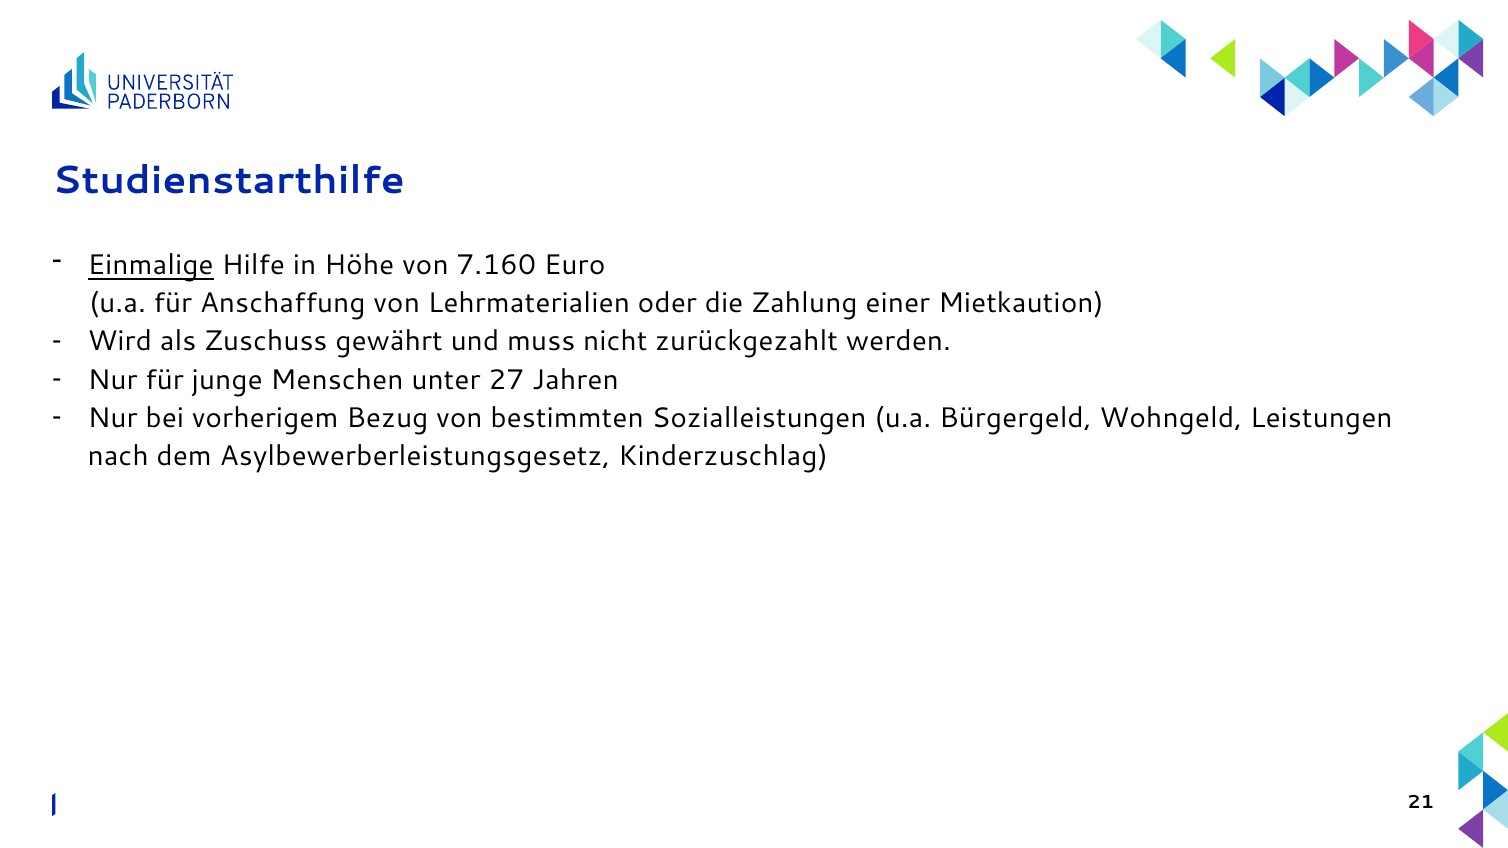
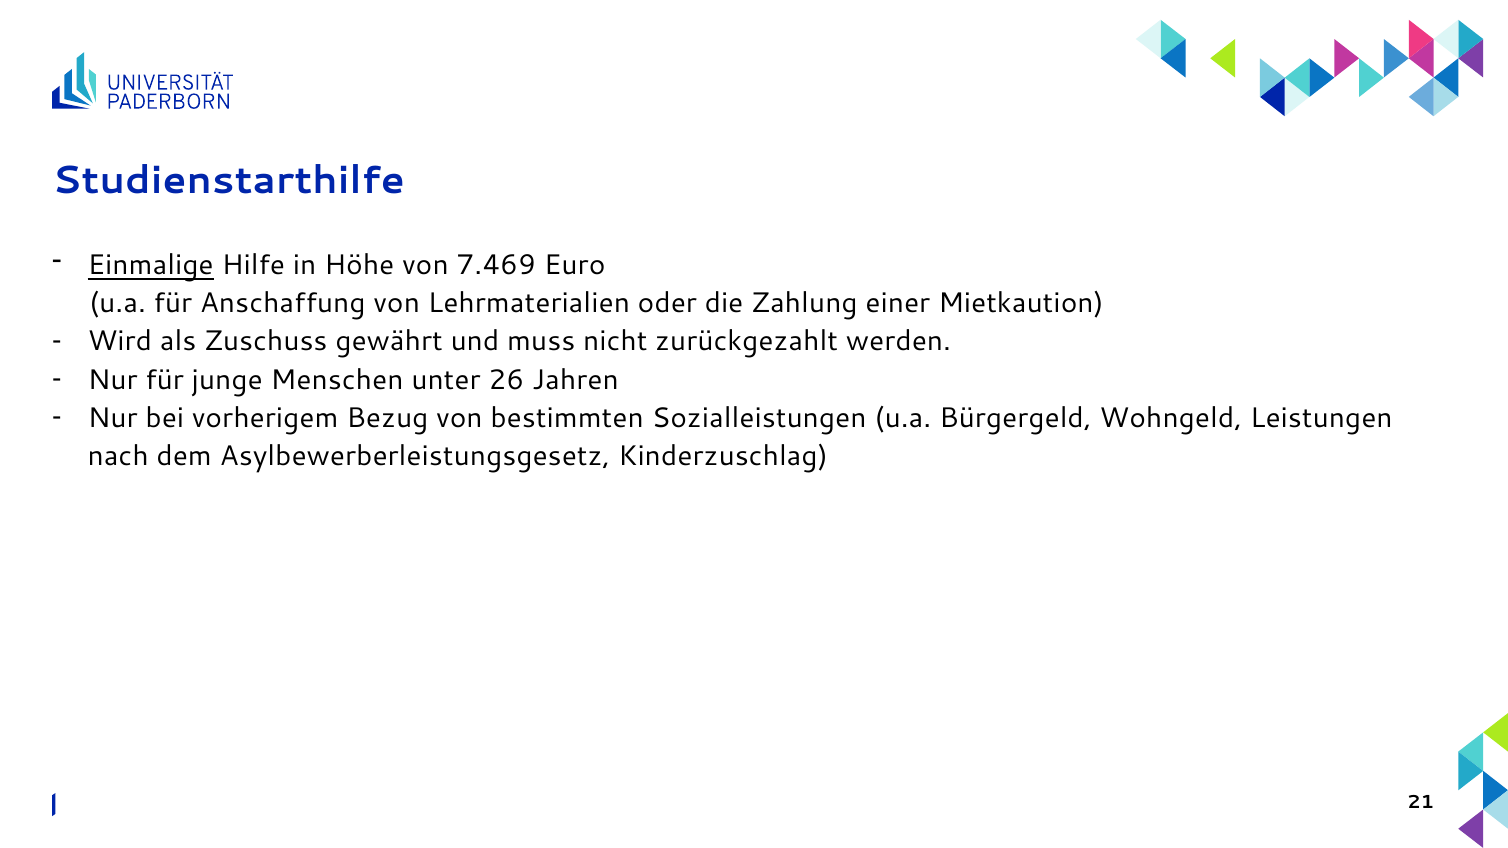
7.160: 7.160 -> 7.469
27: 27 -> 26
